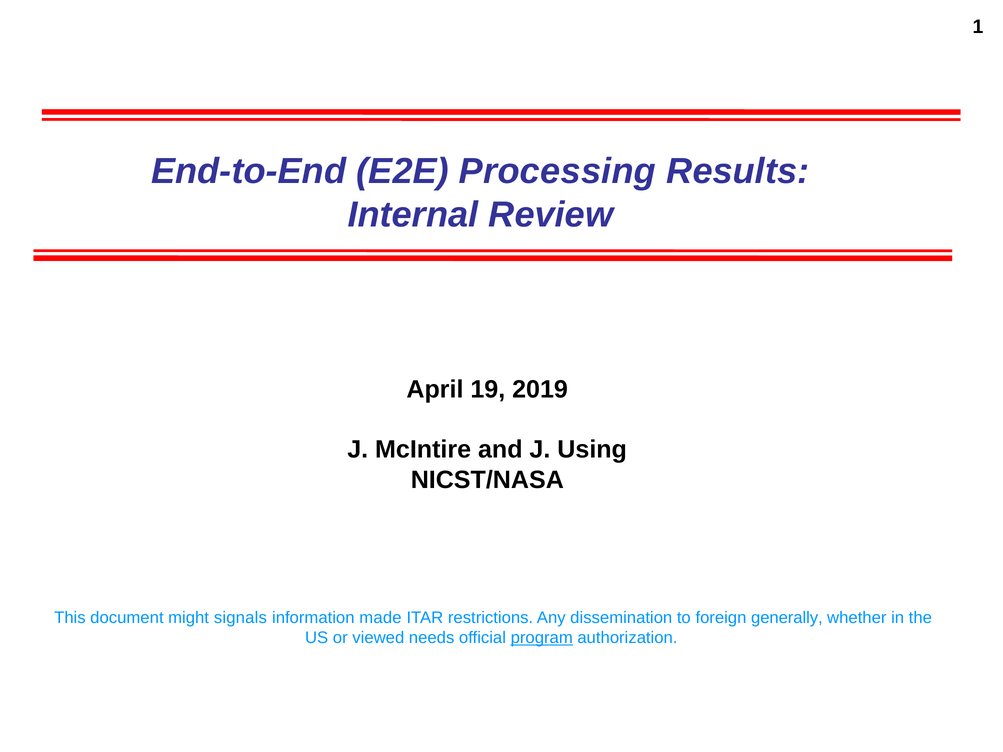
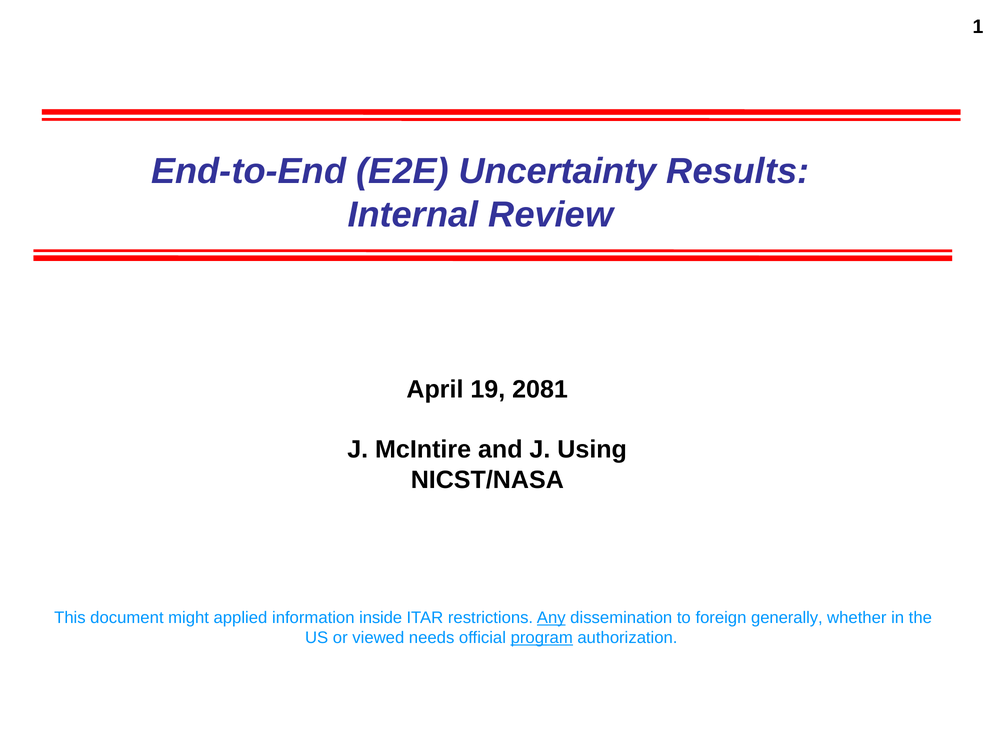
Processing: Processing -> Uncertainty
2019: 2019 -> 2081
signals: signals -> applied
made: made -> inside
Any underline: none -> present
